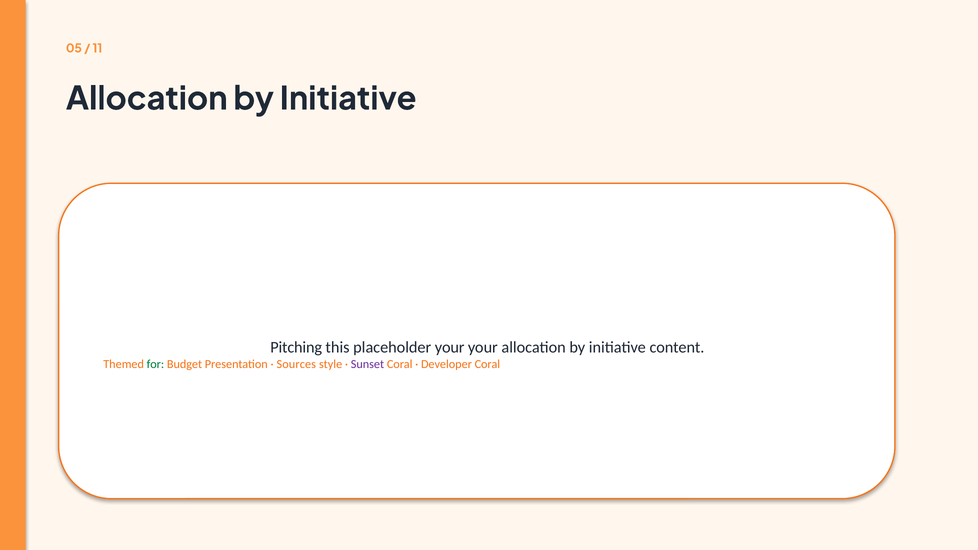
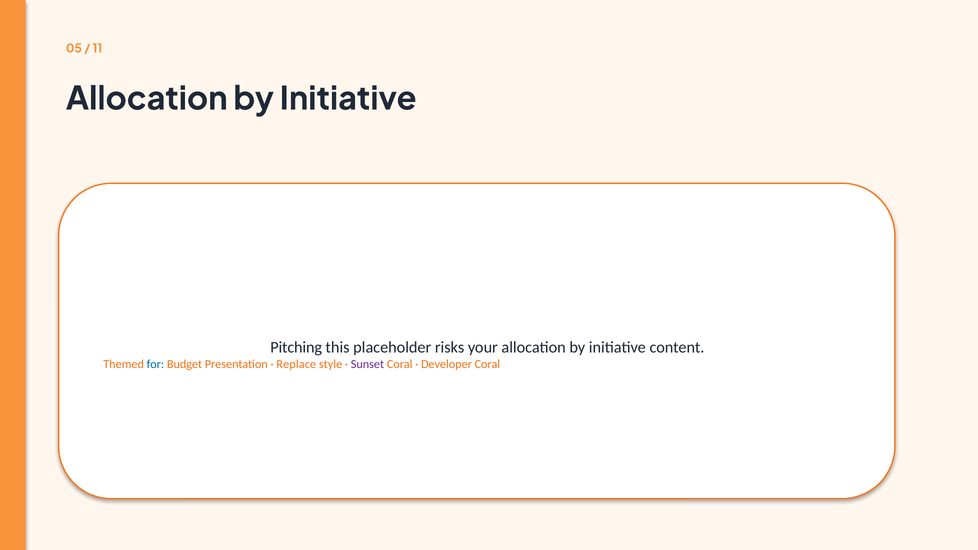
placeholder your: your -> risks
for colour: green -> blue
Sources: Sources -> Replace
